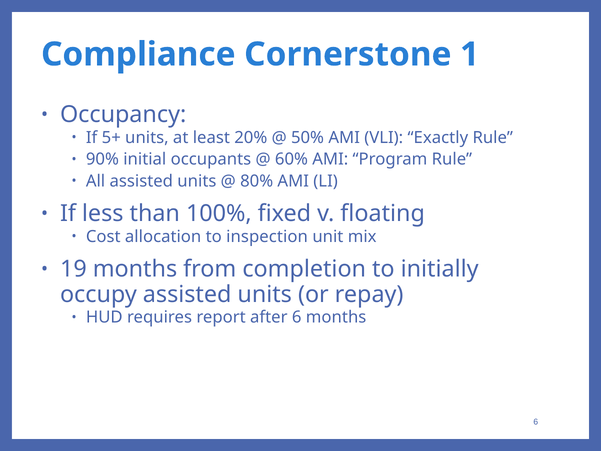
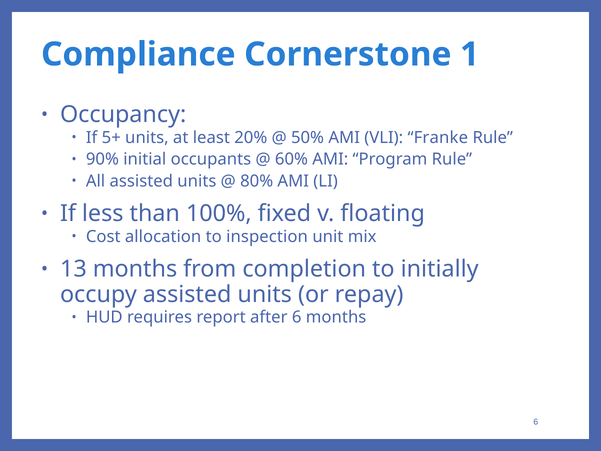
Exactly: Exactly -> Franke
19: 19 -> 13
